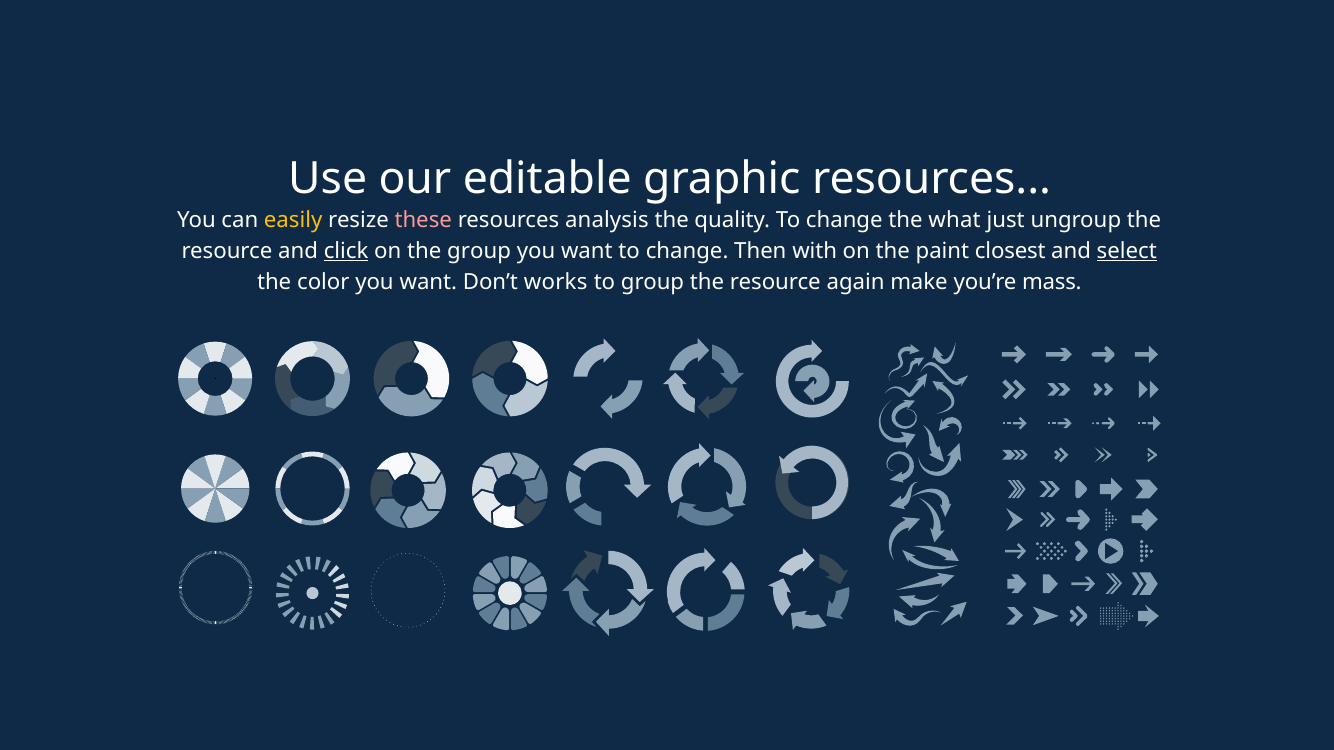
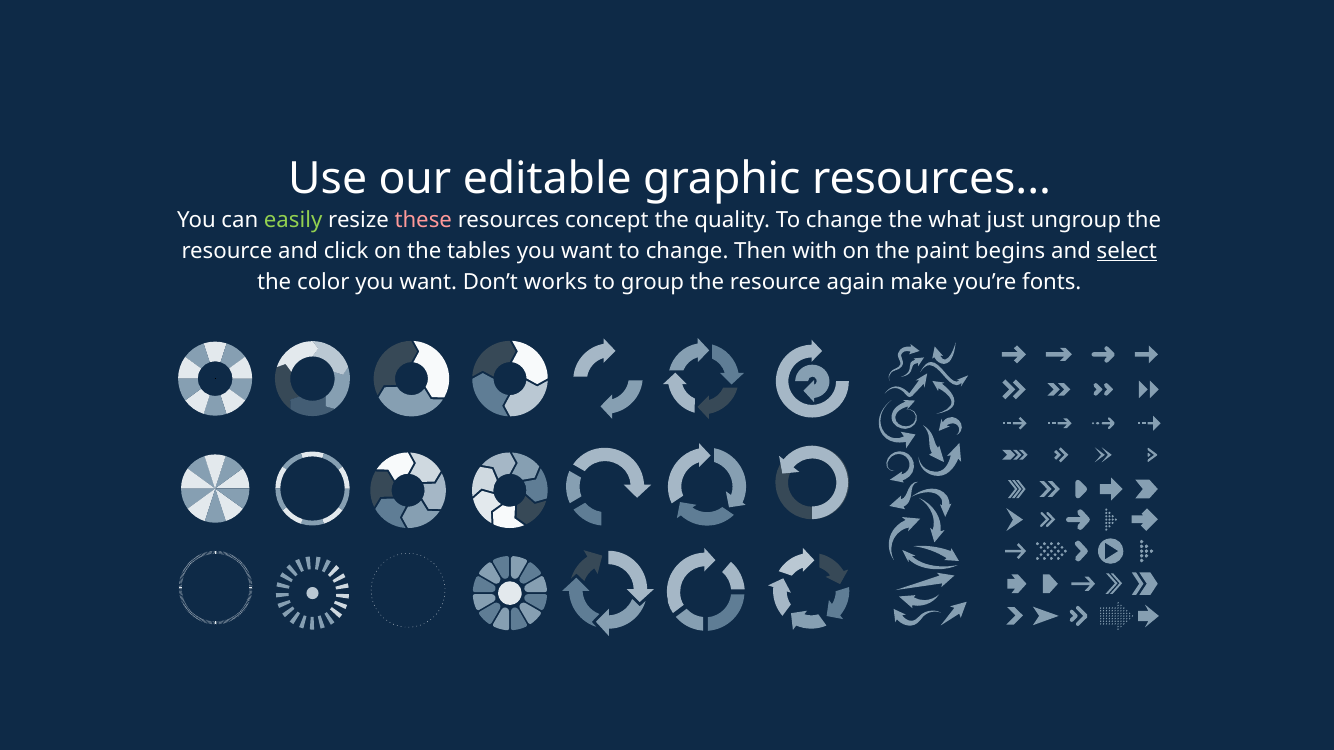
easily colour: yellow -> light green
analysis: analysis -> concept
click underline: present -> none
the group: group -> tables
closest: closest -> begins
mass: mass -> fonts
